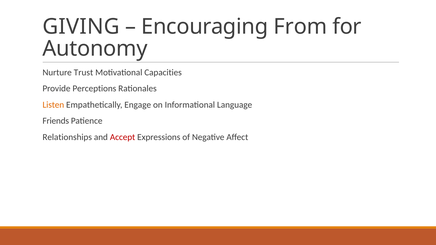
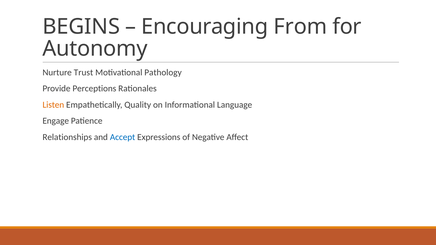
GIVING: GIVING -> BEGINS
Capacities: Capacities -> Pathology
Engage: Engage -> Quality
Friends: Friends -> Engage
Accept colour: red -> blue
